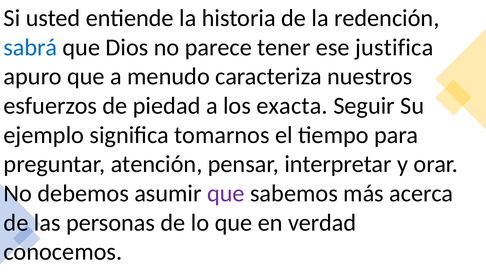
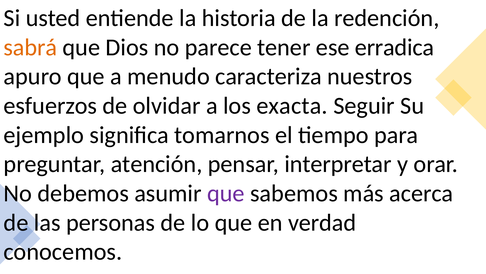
sabrá colour: blue -> orange
justifica: justifica -> erradica
piedad: piedad -> olvidar
